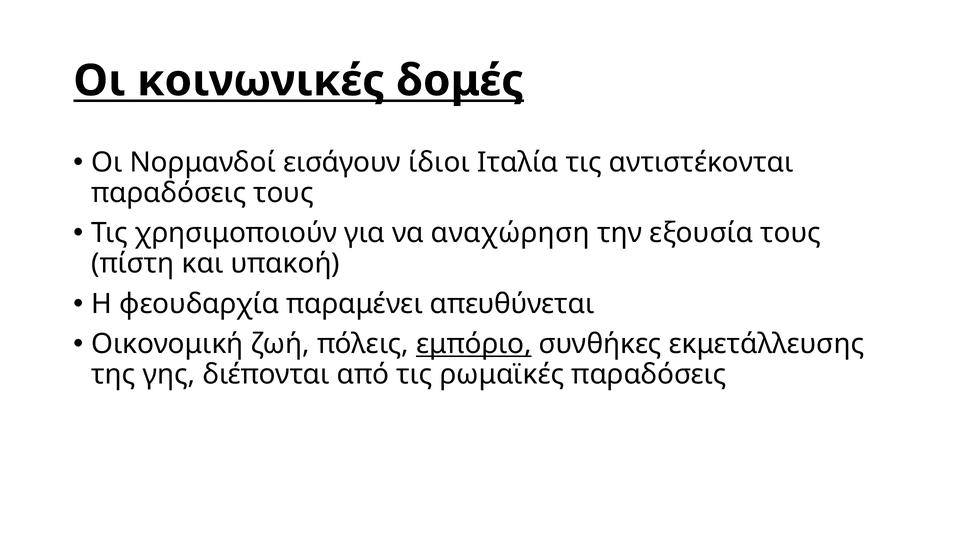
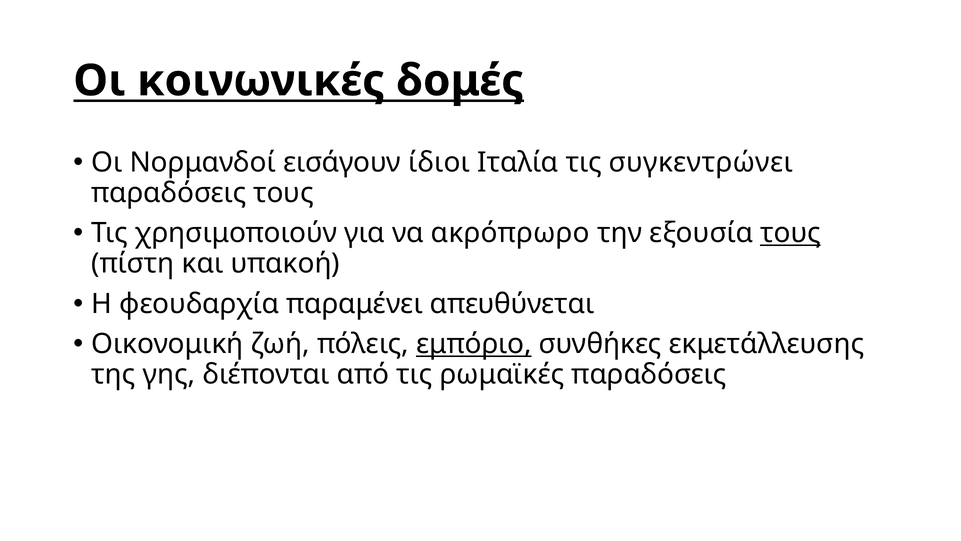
αντιστέκονται: αντιστέκονται -> συγκεντρώνει
αναχώρηση: αναχώρηση -> ακρόπρωρο
τους at (790, 233) underline: none -> present
